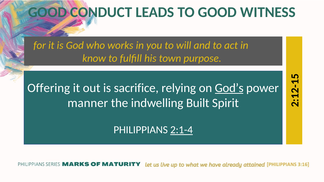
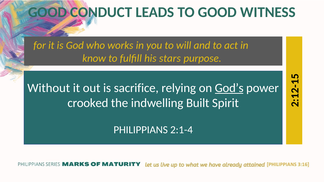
town: town -> stars
Offering: Offering -> Without
manner: manner -> crooked
2:1-4 underline: present -> none
